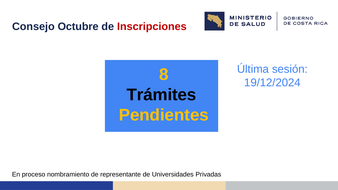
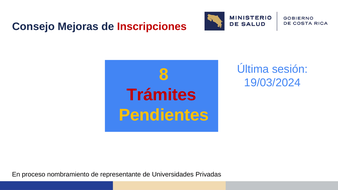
Octubre: Octubre -> Mejoras
19/12/2024: 19/12/2024 -> 19/03/2024
Trámites colour: black -> red
